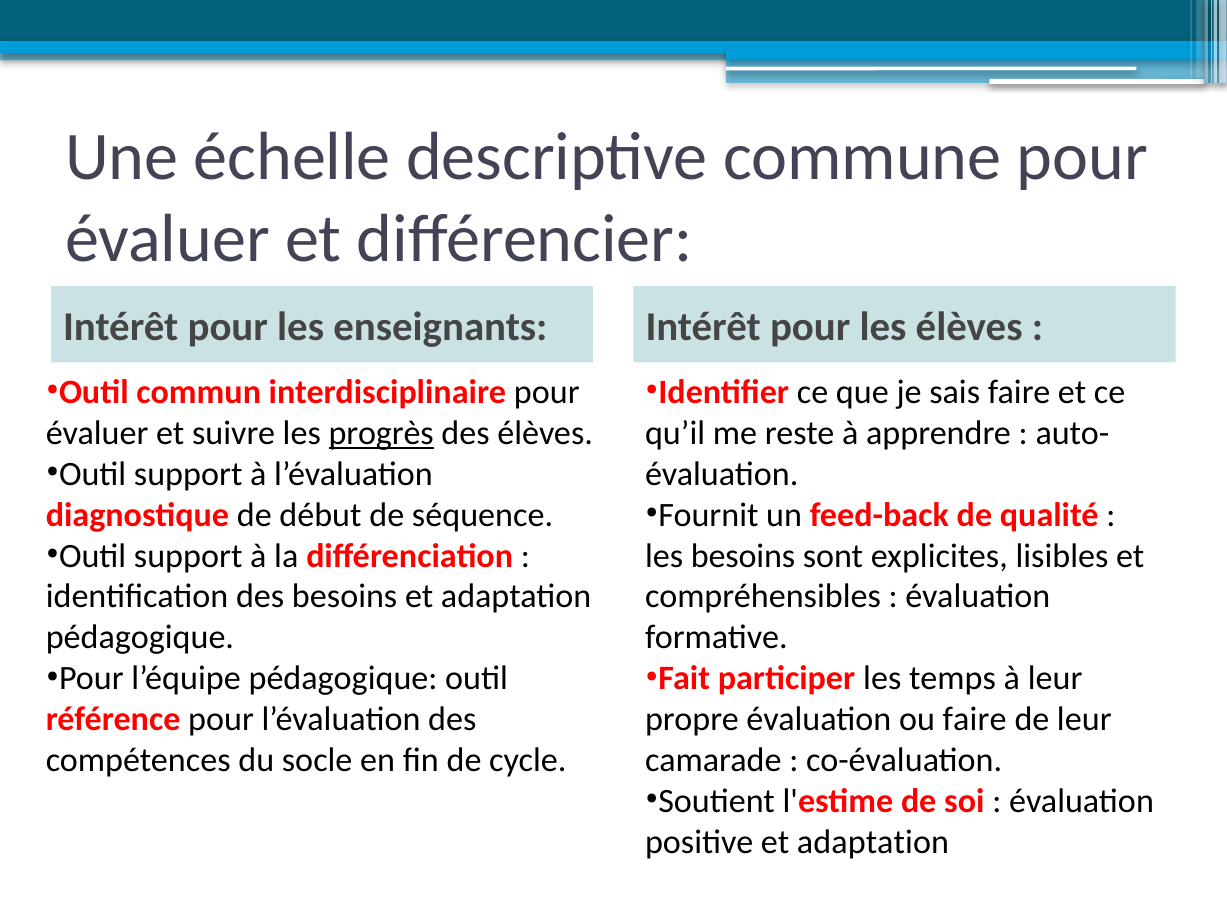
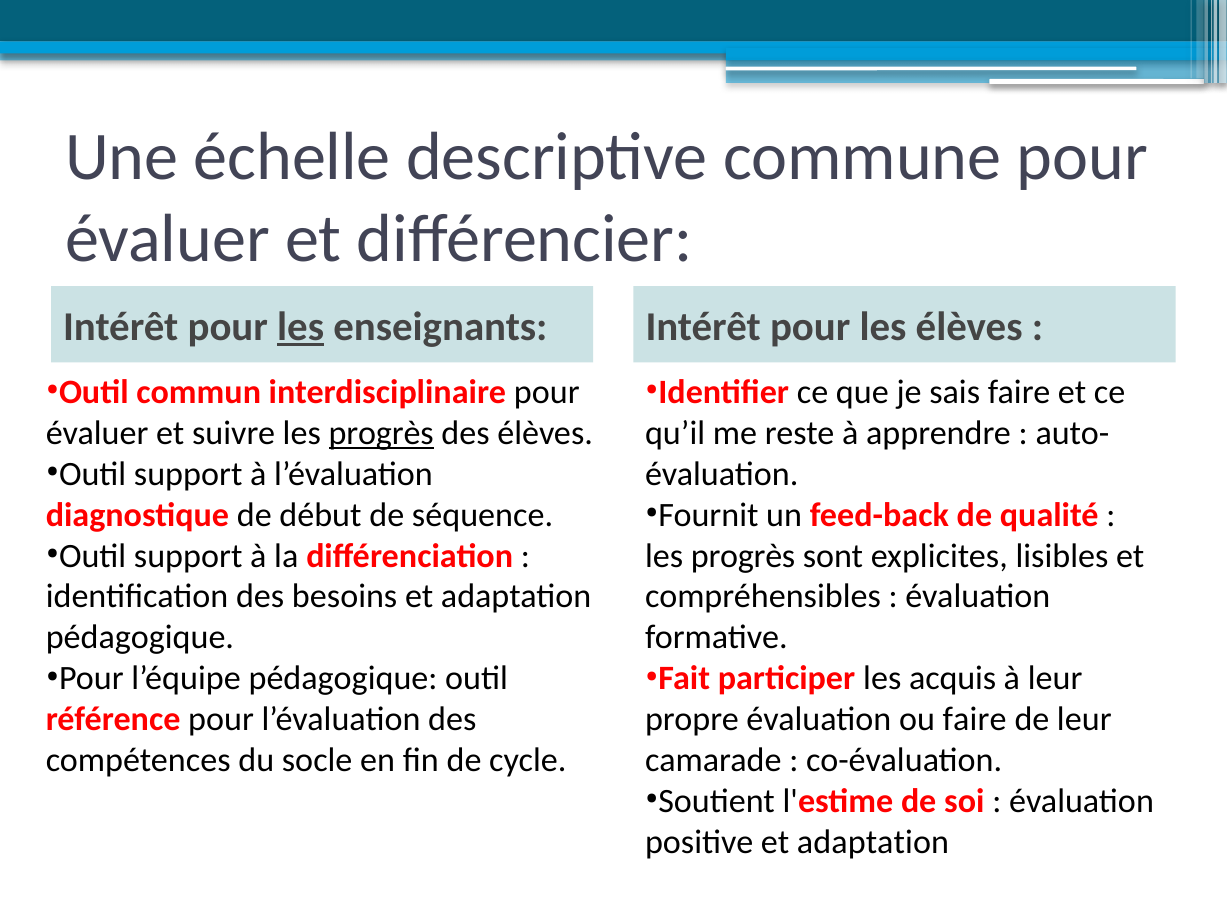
les at (301, 327) underline: none -> present
besoins at (743, 556): besoins -> progrès
temps: temps -> acquis
